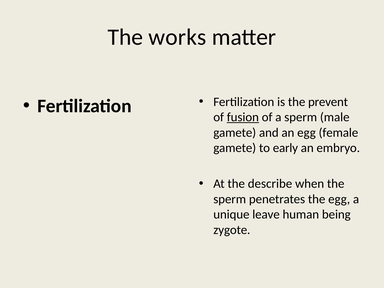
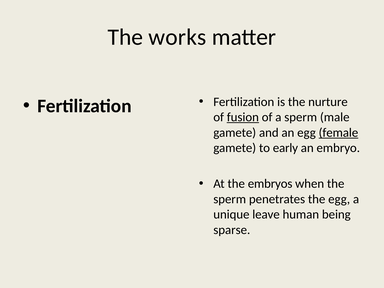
prevent: prevent -> nurture
female underline: none -> present
describe: describe -> embryos
zygote: zygote -> sparse
